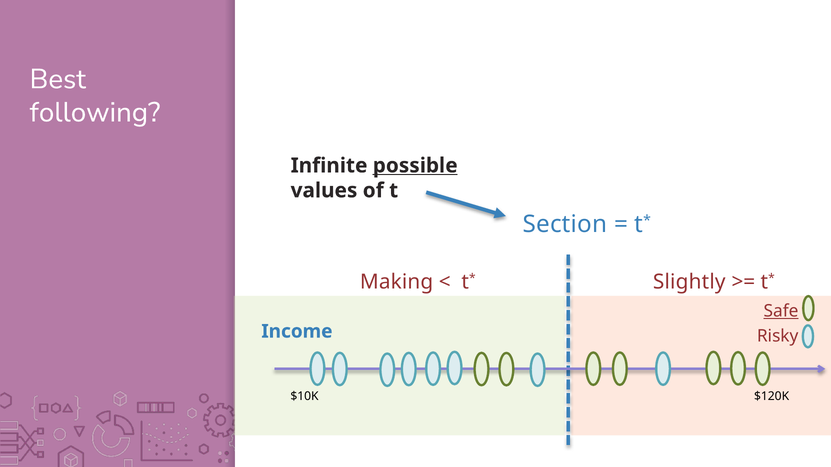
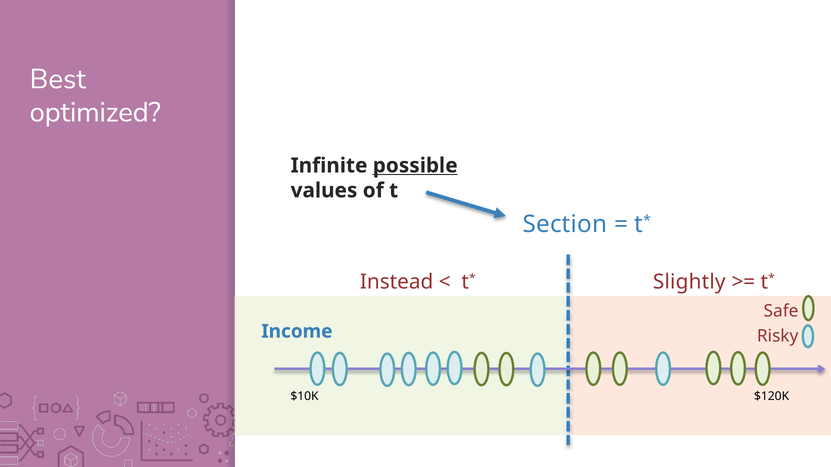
following: following -> optimized
Making: Making -> Instead
Safe underline: present -> none
